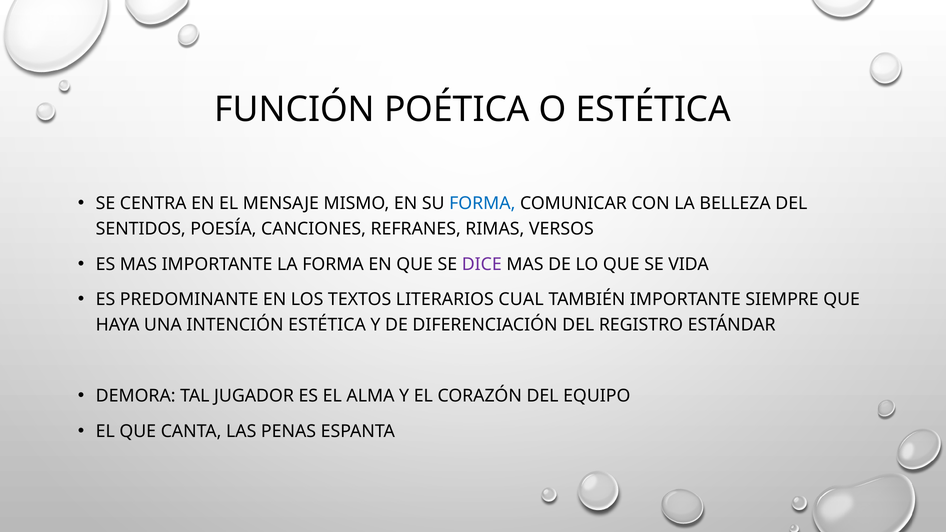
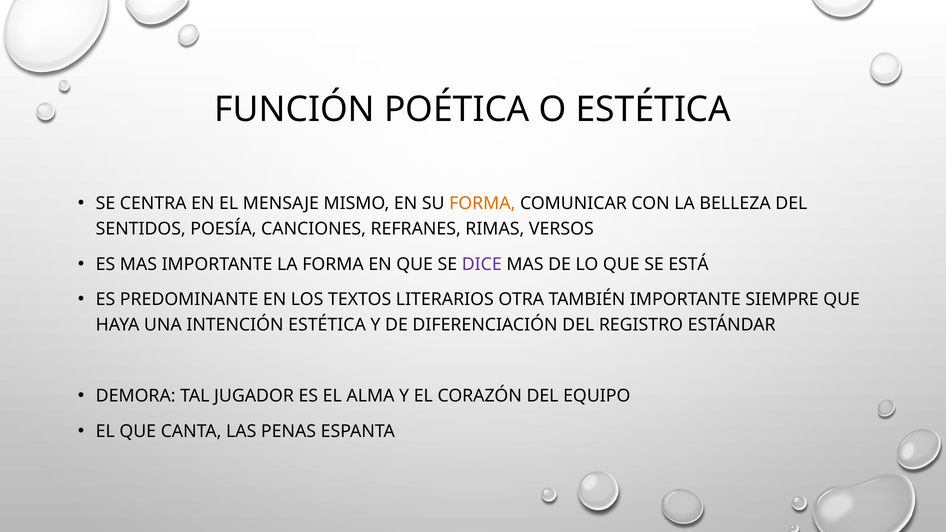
FORMA at (482, 203) colour: blue -> orange
VIDA: VIDA -> ESTÁ
CUAL: CUAL -> OTRA
